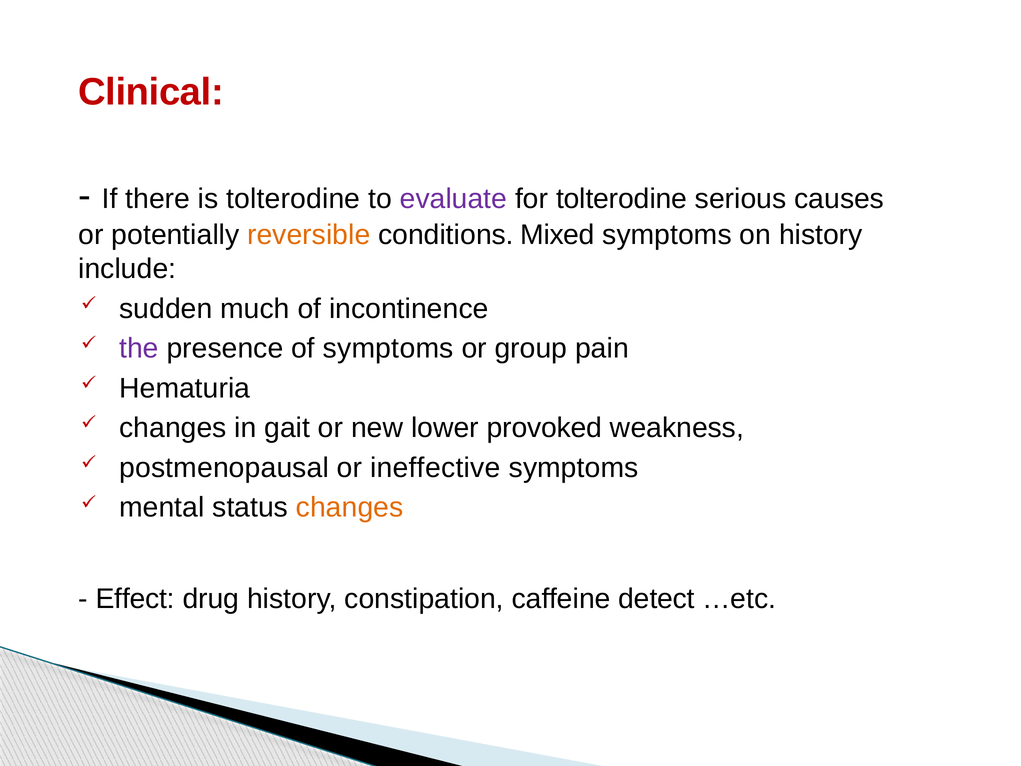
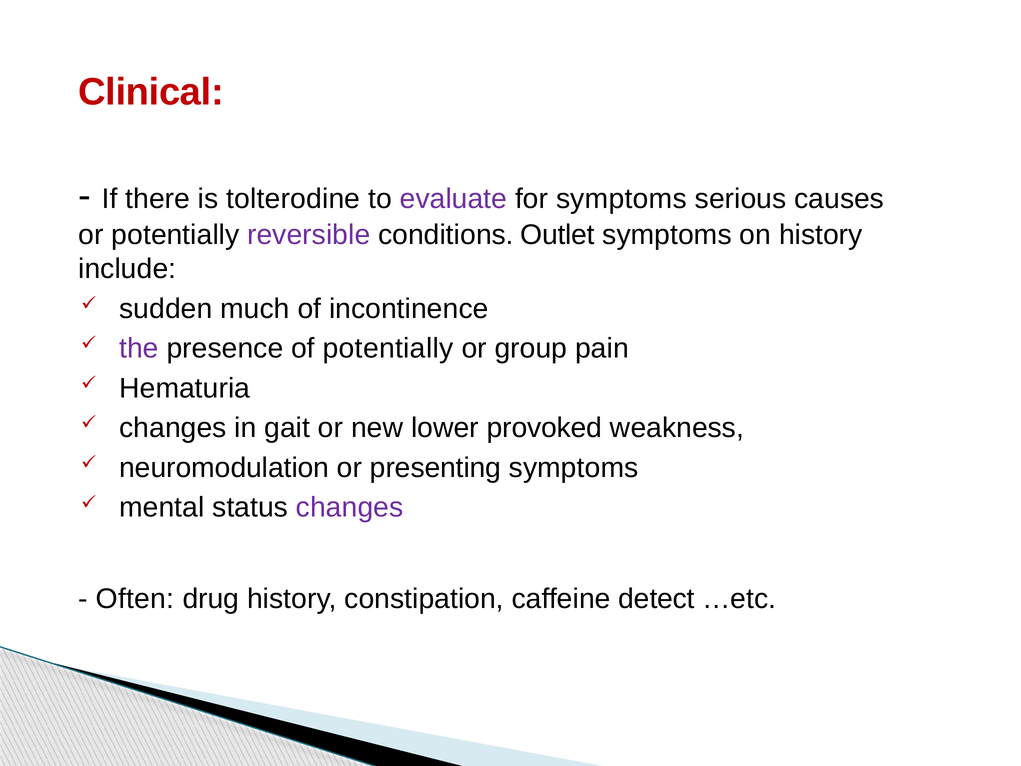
for tolterodine: tolterodine -> symptoms
reversible colour: orange -> purple
Mixed: Mixed -> Outlet
of symptoms: symptoms -> potentially
postmenopausal: postmenopausal -> neuromodulation
ineffective: ineffective -> presenting
changes at (350, 507) colour: orange -> purple
Effect: Effect -> Often
